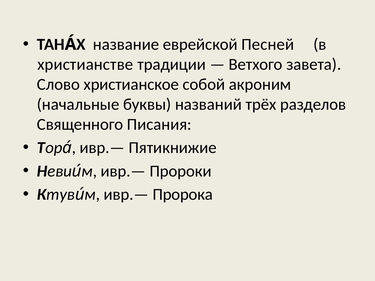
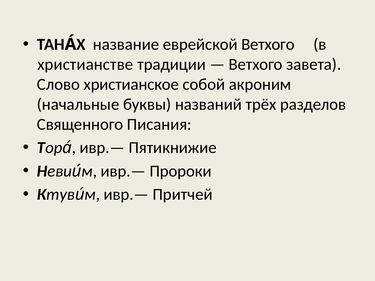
еврейской Песней: Песней -> Ветхого
Пророка: Пророка -> Притчей
